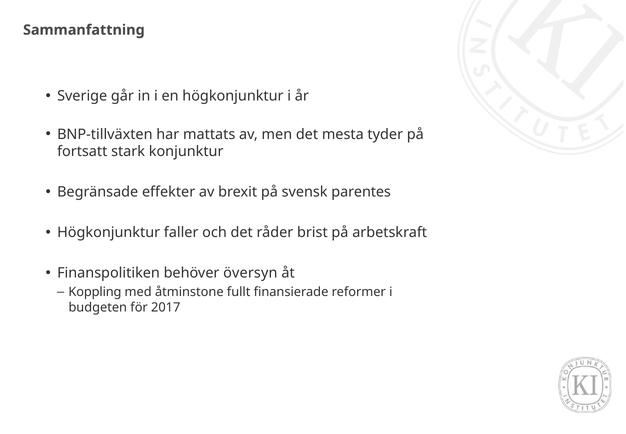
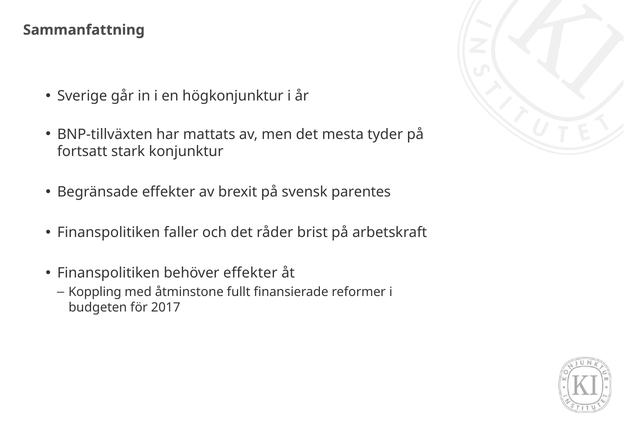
Högkonjunktur at (109, 232): Högkonjunktur -> Finanspolitiken
behöver översyn: översyn -> effekter
